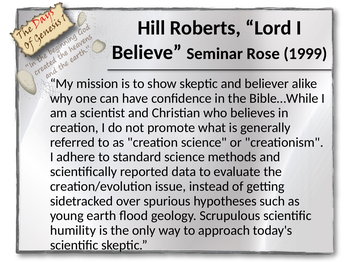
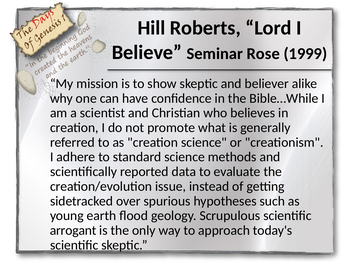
humility: humility -> arrogant
